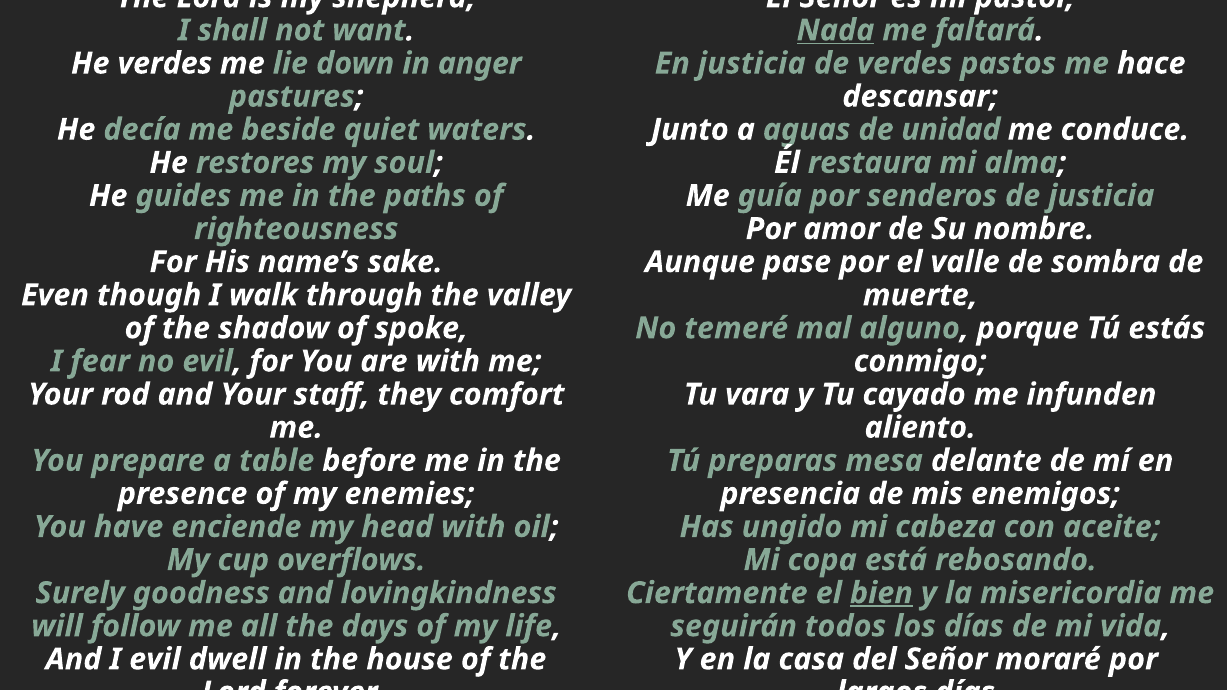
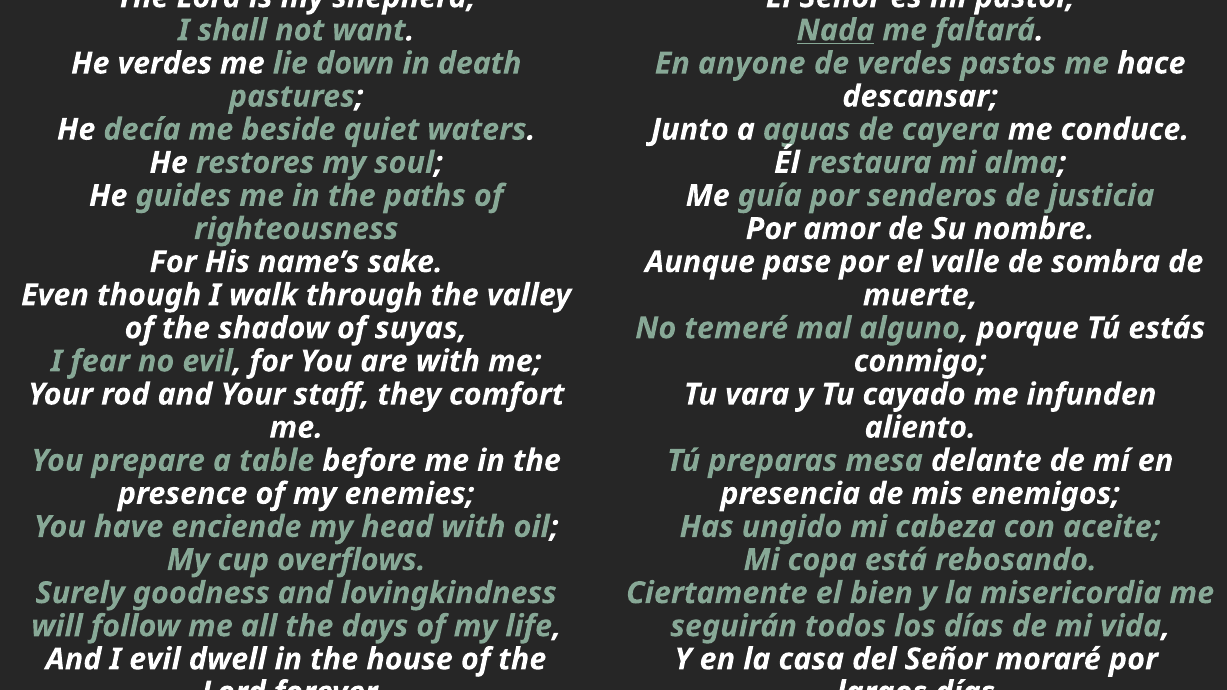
anger: anger -> death
En justicia: justicia -> anyone
unidad: unidad -> cayera
spoke: spoke -> suyas
bien underline: present -> none
